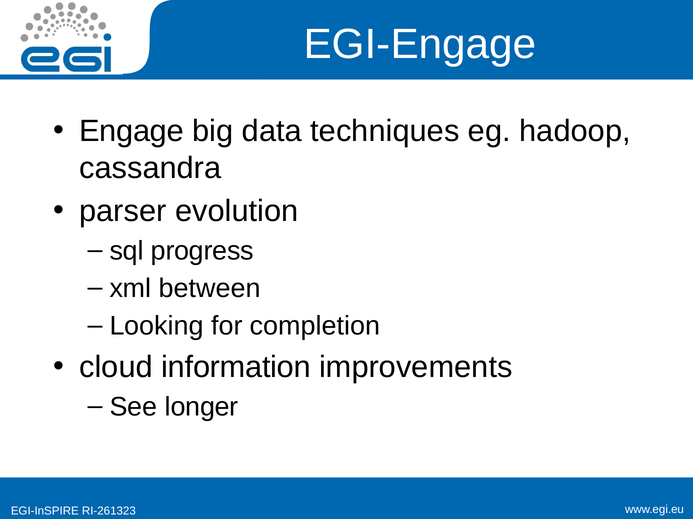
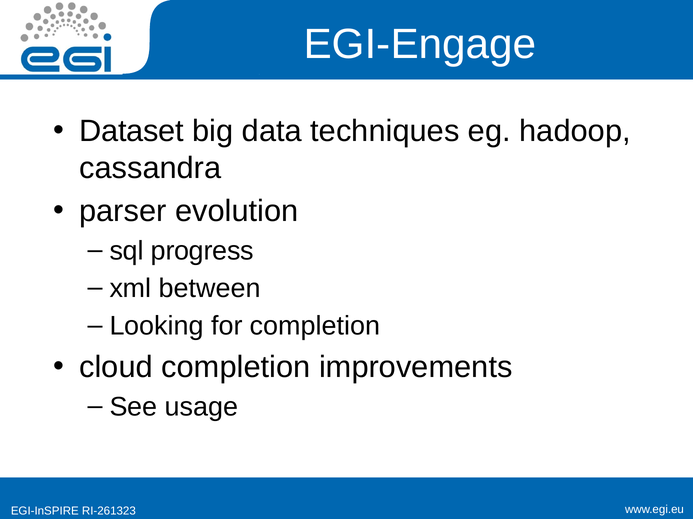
Engage: Engage -> Dataset
cloud information: information -> completion
longer: longer -> usage
